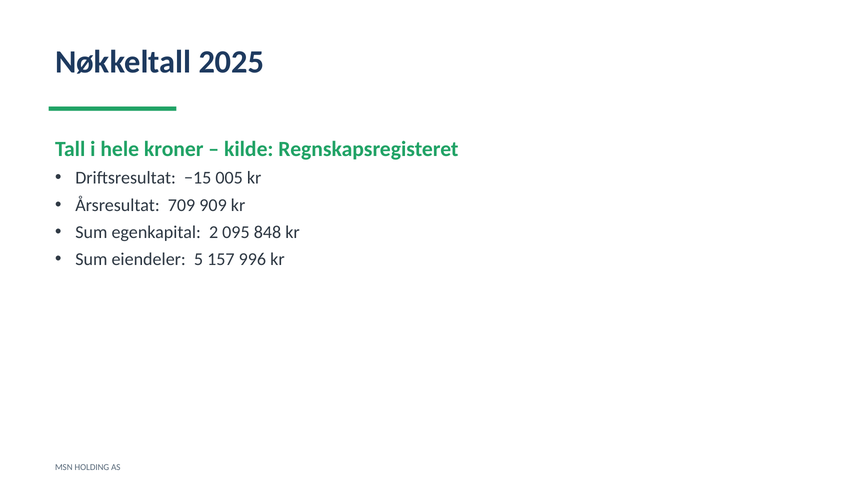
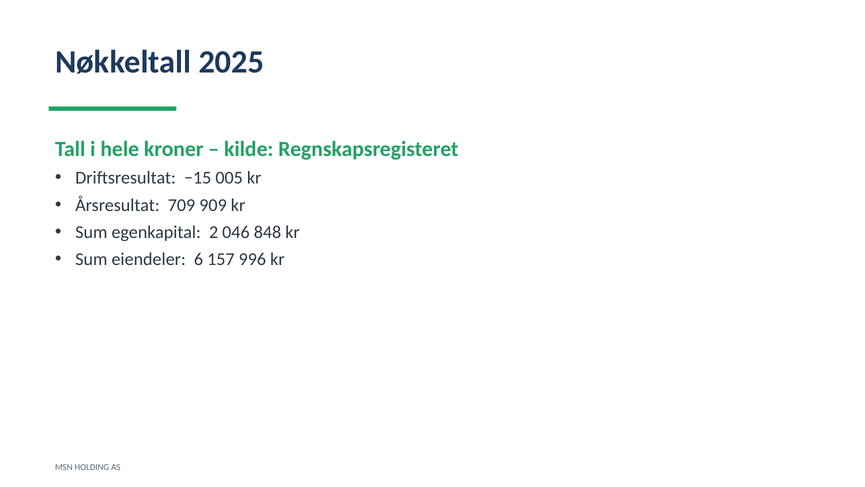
095: 095 -> 046
5: 5 -> 6
